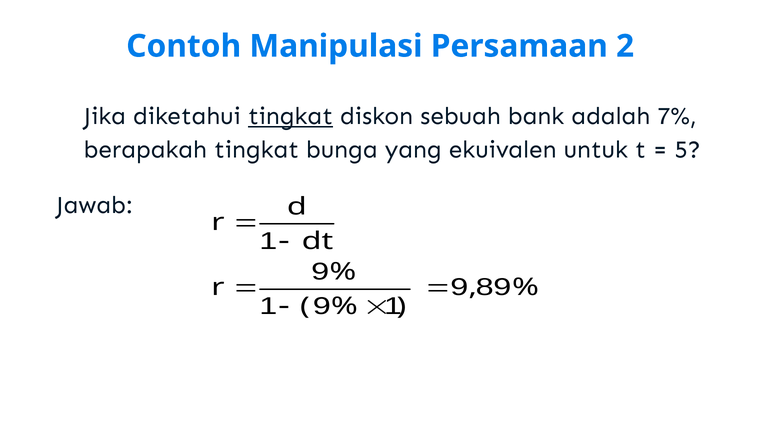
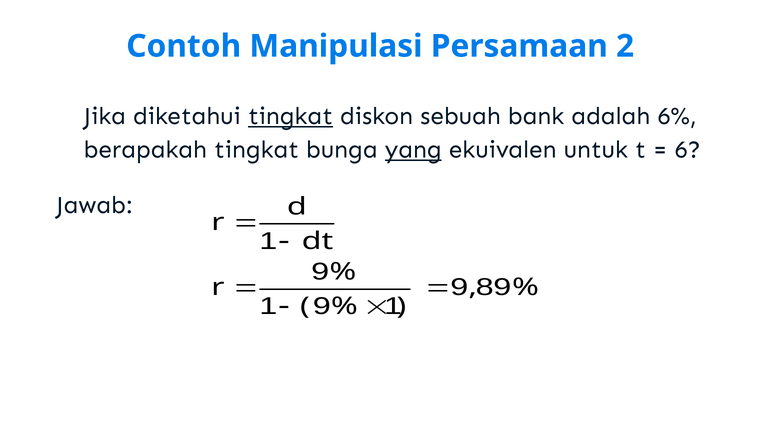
7%: 7% -> 6%
yang underline: none -> present
5: 5 -> 6
